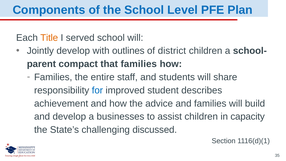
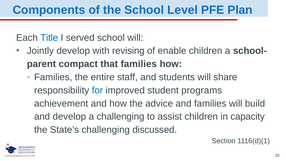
Title colour: orange -> blue
outlines: outlines -> revising
district: district -> enable
describes: describes -> programs
a businesses: businesses -> challenging
